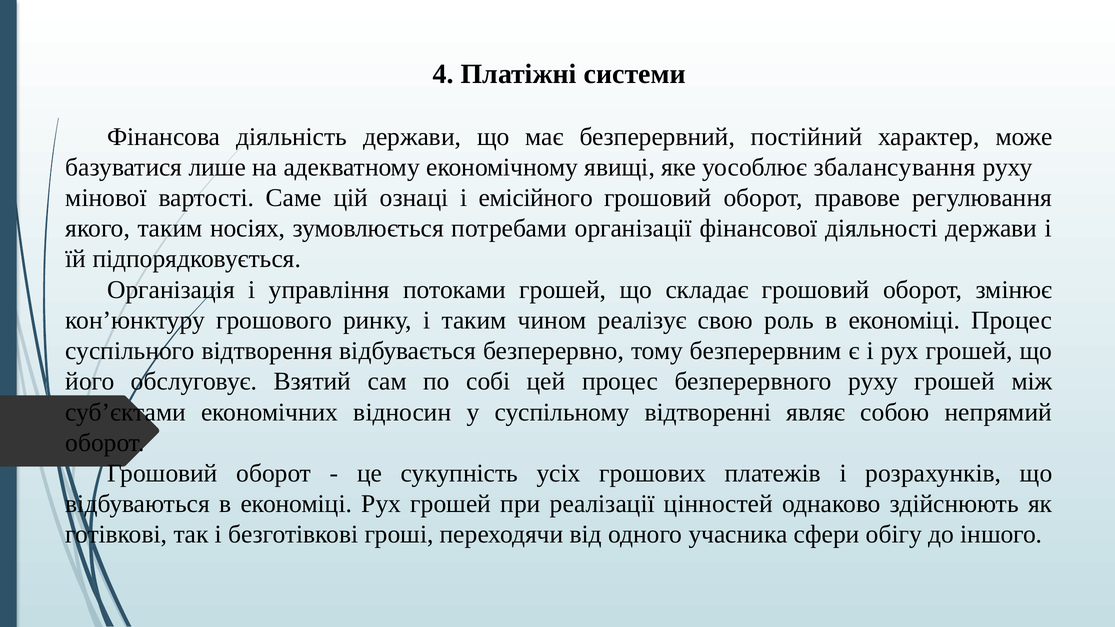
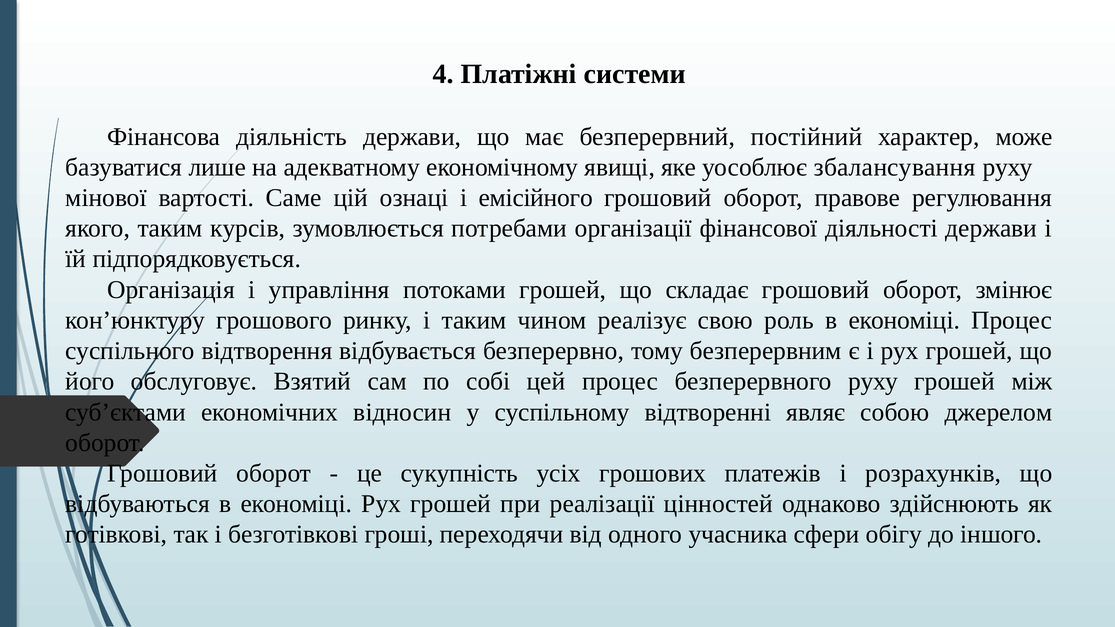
носіях: носіях -> курсів
непрямий: непрямий -> джерелом
